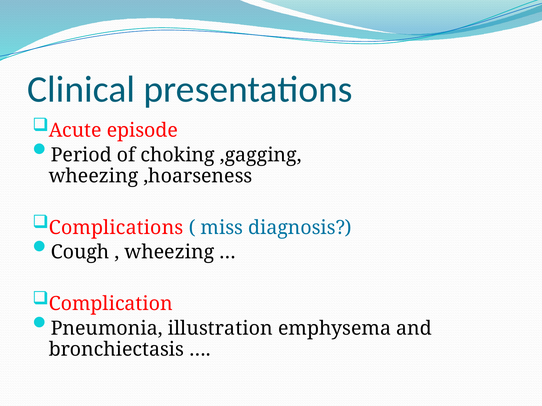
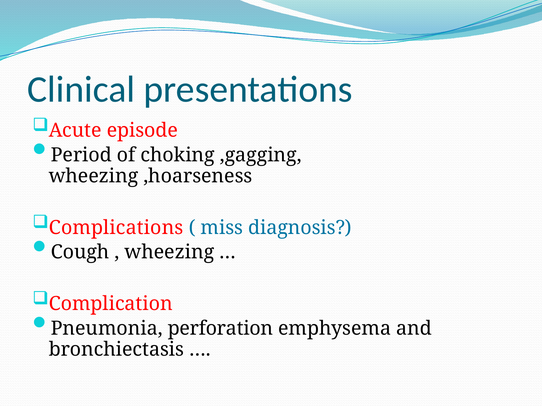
illustration: illustration -> perforation
